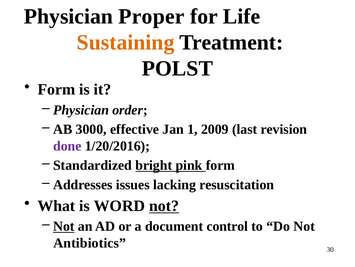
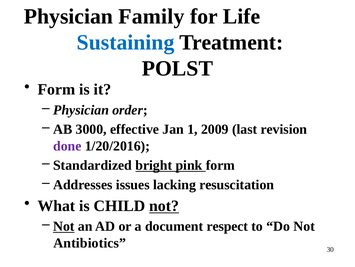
Proper: Proper -> Family
Sustaining colour: orange -> blue
WORD: WORD -> CHILD
control: control -> respect
